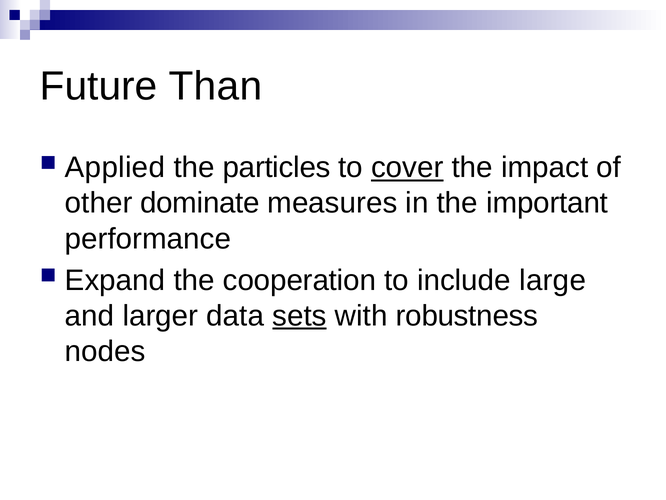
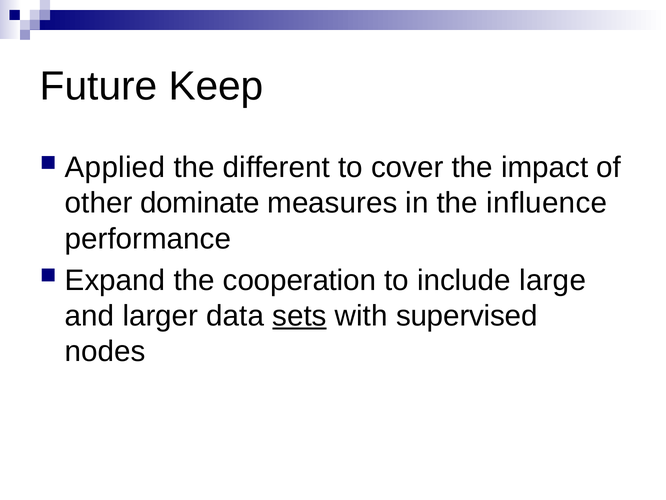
Than: Than -> Keep
particles: particles -> different
cover underline: present -> none
important: important -> influence
robustness: robustness -> supervised
